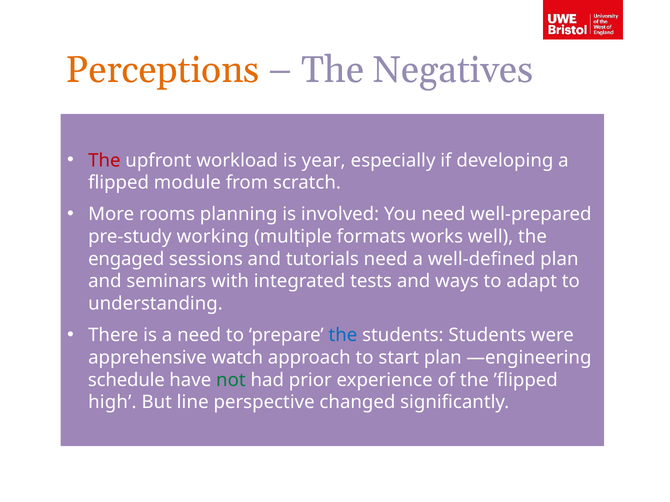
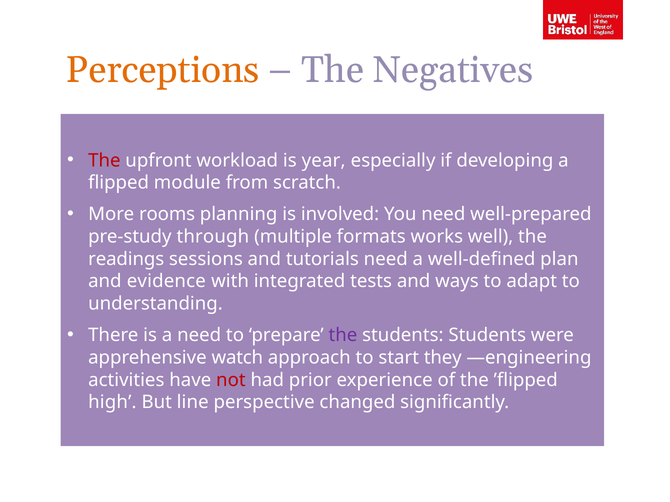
working: working -> through
engaged: engaged -> readings
seminars: seminars -> evidence
the at (343, 336) colour: blue -> purple
start plan: plan -> they
schedule: schedule -> activities
not colour: green -> red
